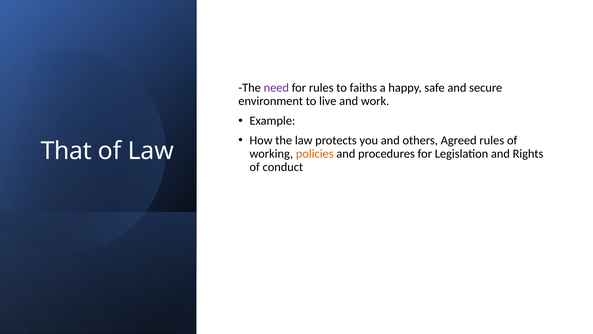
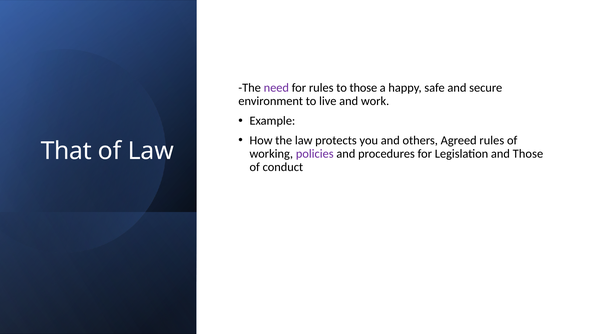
to faiths: faiths -> those
policies colour: orange -> purple
and Rights: Rights -> Those
